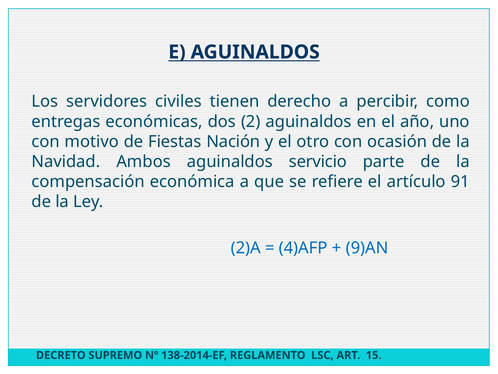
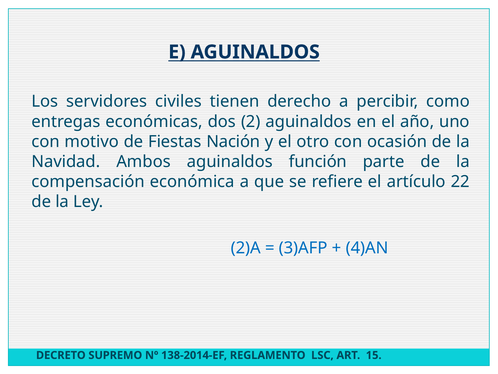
servicio: servicio -> función
91: 91 -> 22
4)AFP: 4)AFP -> 3)AFP
9)AN: 9)AN -> 4)AN
